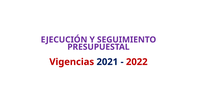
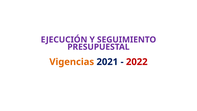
Vigencias colour: red -> orange
